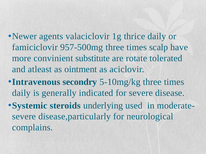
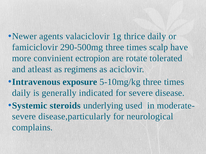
957-500mg: 957-500mg -> 290-500mg
substitute: substitute -> ectropion
ointment: ointment -> regimens
secondry: secondry -> exposure
